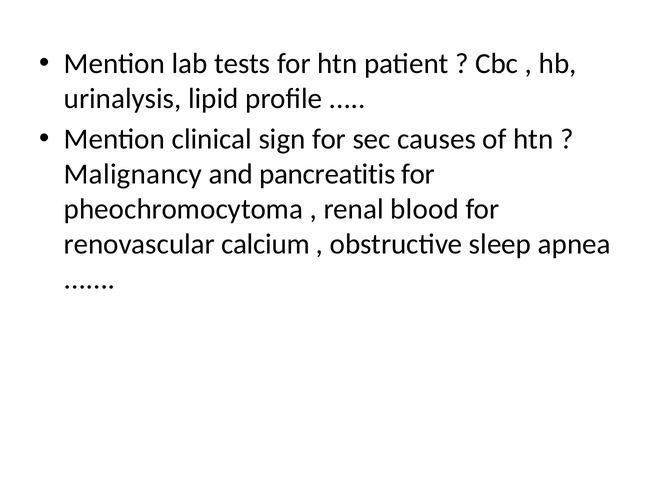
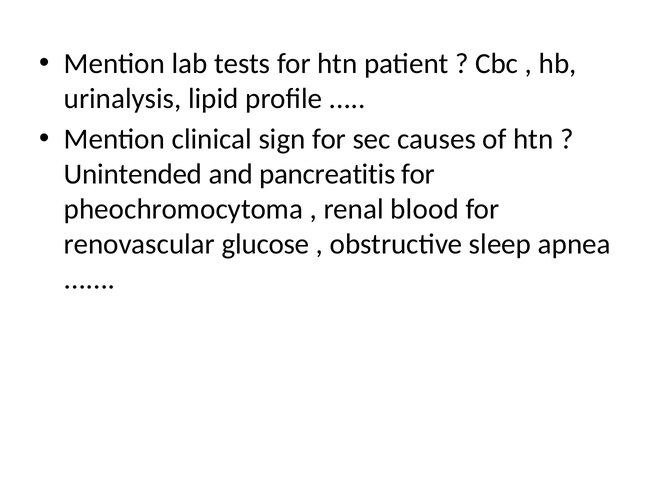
Malignancy: Malignancy -> Unintended
calcium: calcium -> glucose
